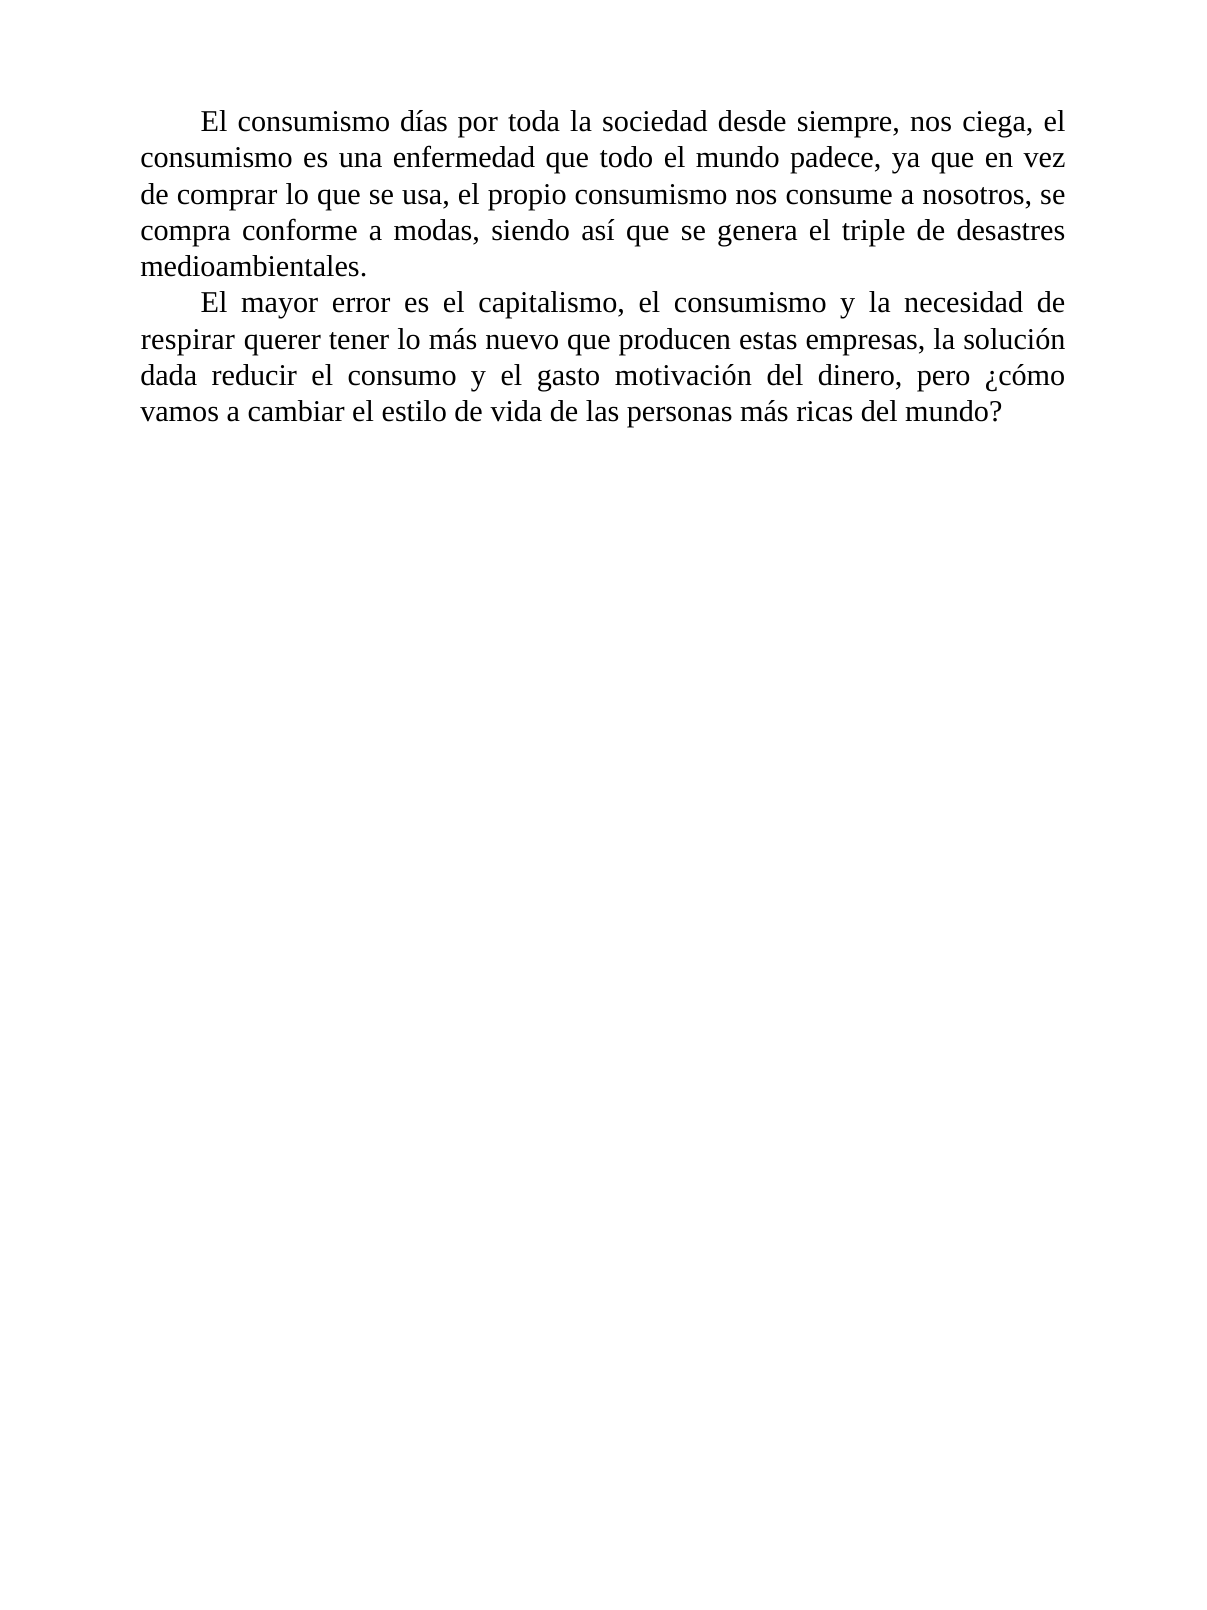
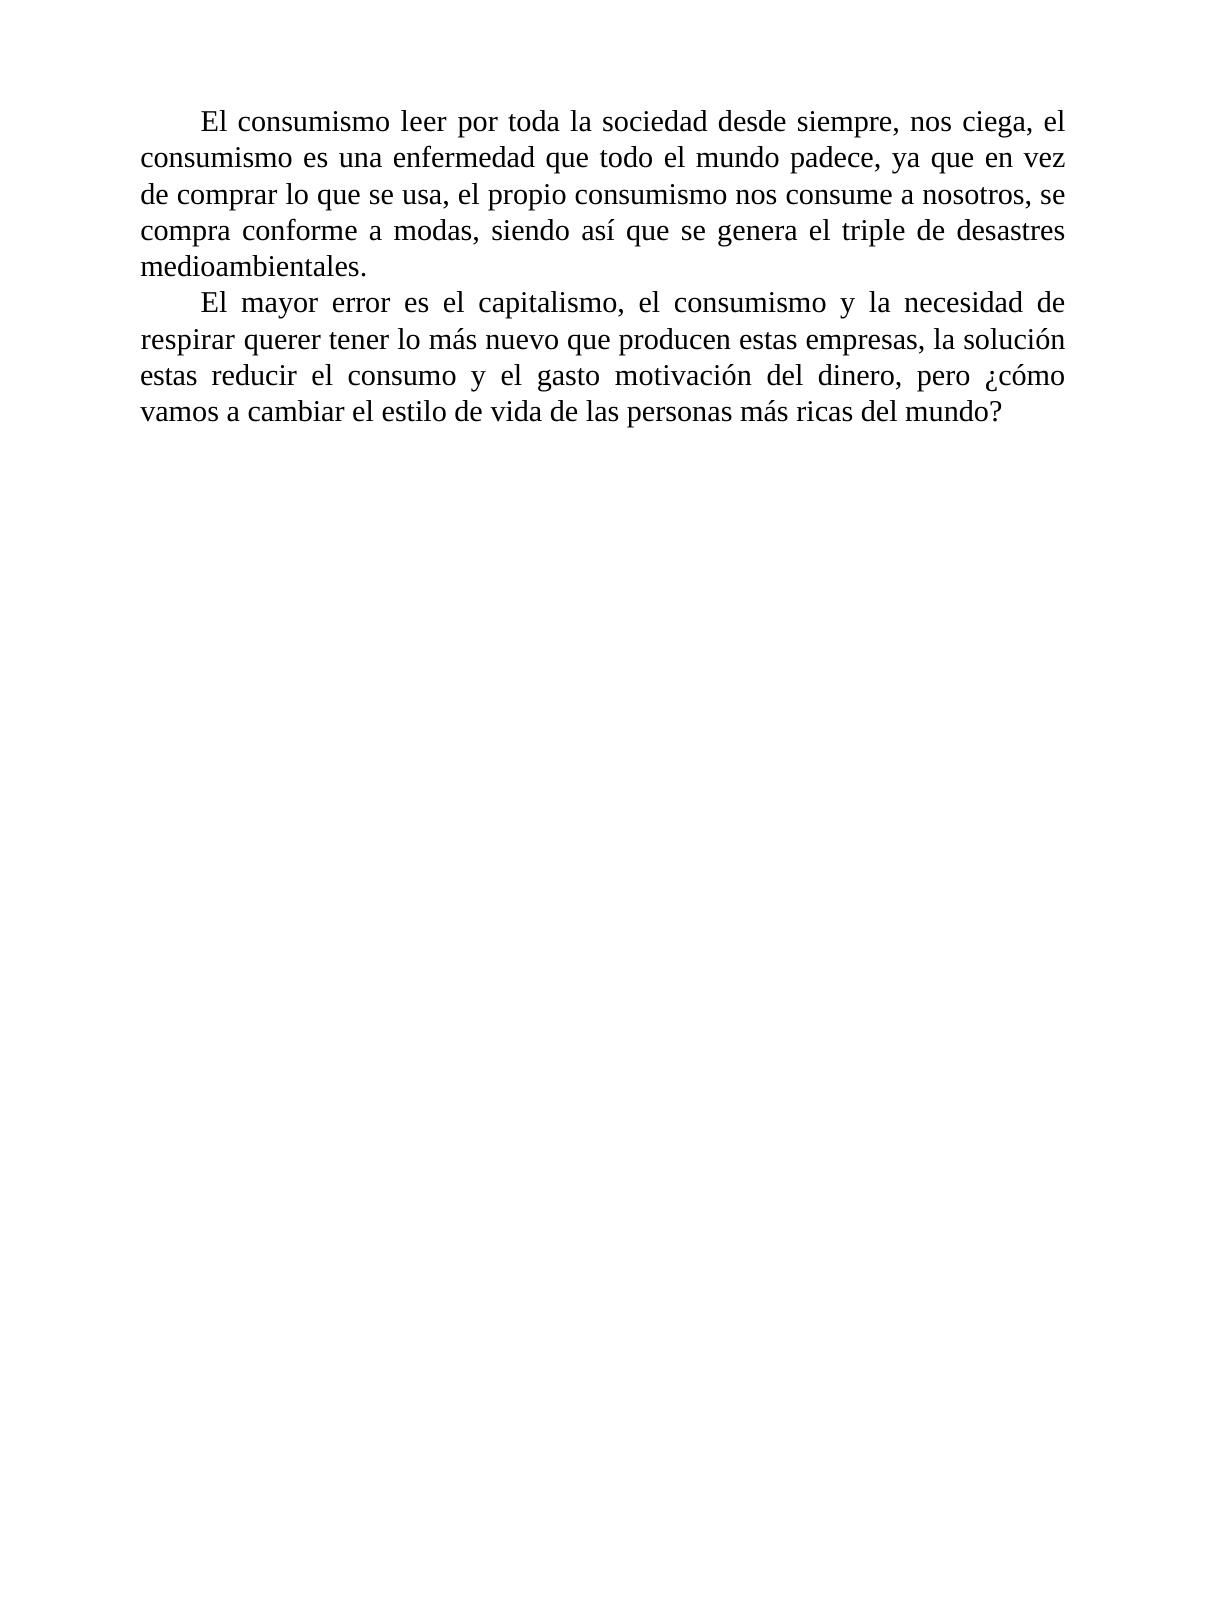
días: días -> leer
dada at (169, 375): dada -> estas
